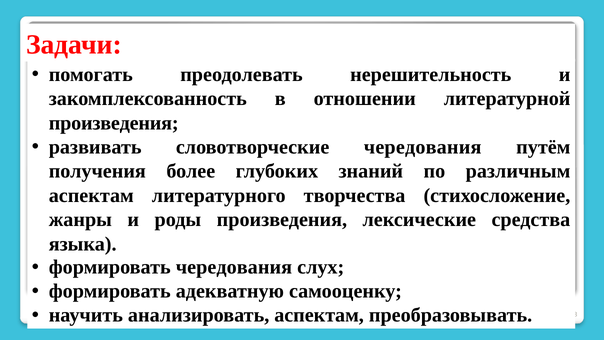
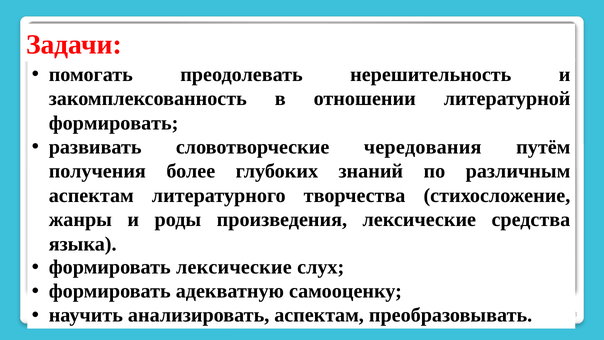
произведения at (114, 123): произведения -> формировать
формировать чередования: чередования -> лексические
